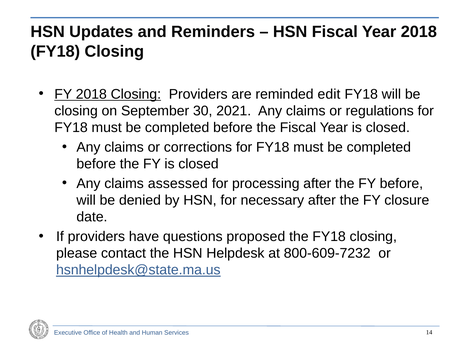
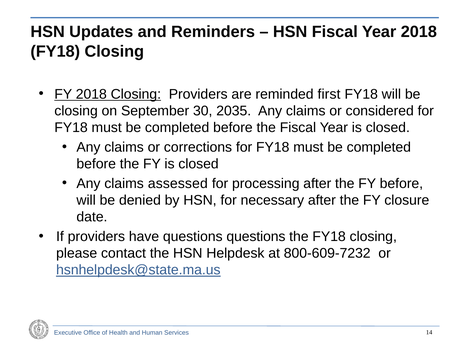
edit: edit -> first
2021: 2021 -> 2035
regulations: regulations -> considered
questions proposed: proposed -> questions
